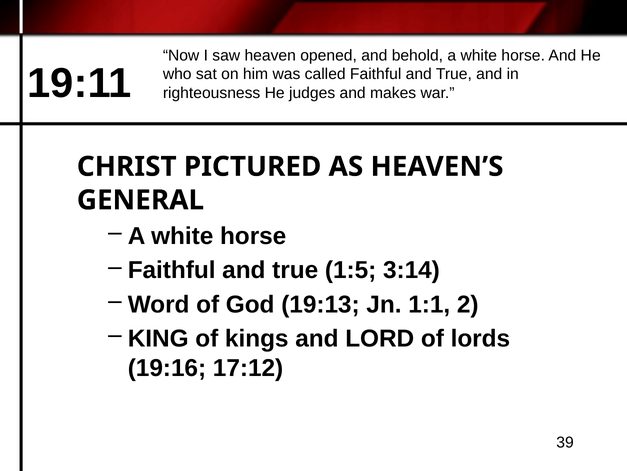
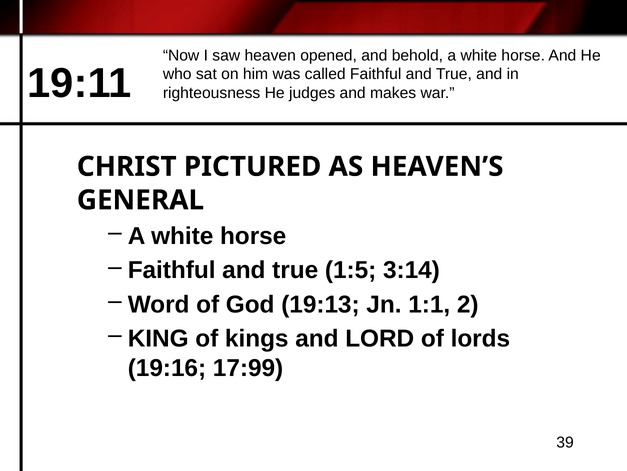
17:12: 17:12 -> 17:99
